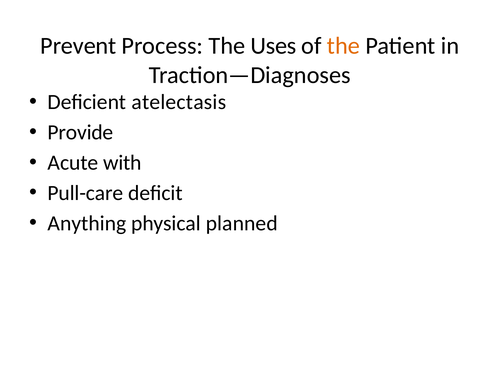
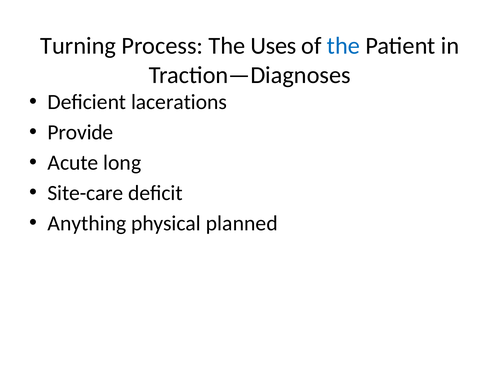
Prevent: Prevent -> Turning
the at (344, 46) colour: orange -> blue
atelectasis: atelectasis -> lacerations
with: with -> long
Pull-care: Pull-care -> Site-care
